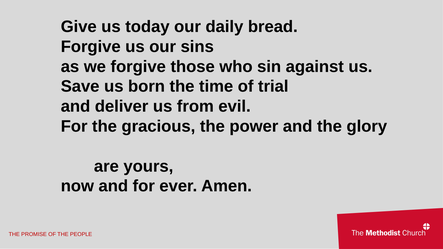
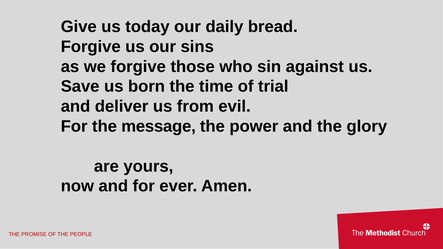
gracious: gracious -> message
